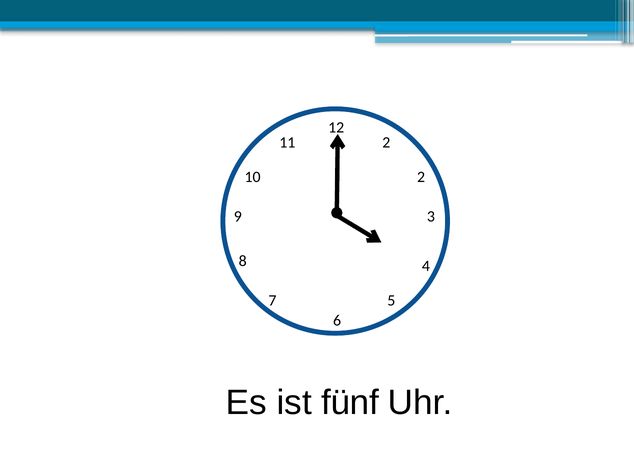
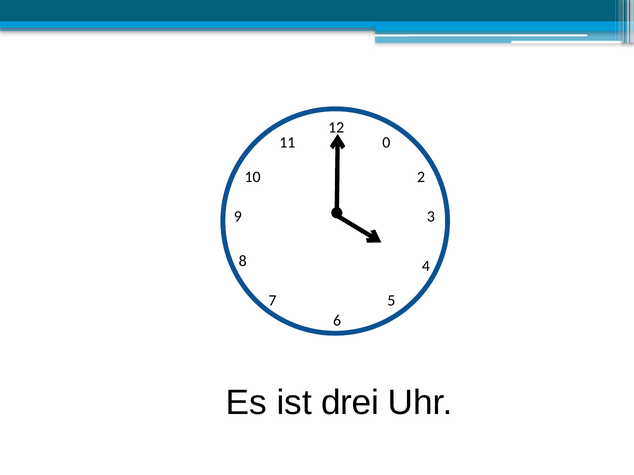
11 2: 2 -> 0
fünf: fünf -> drei
